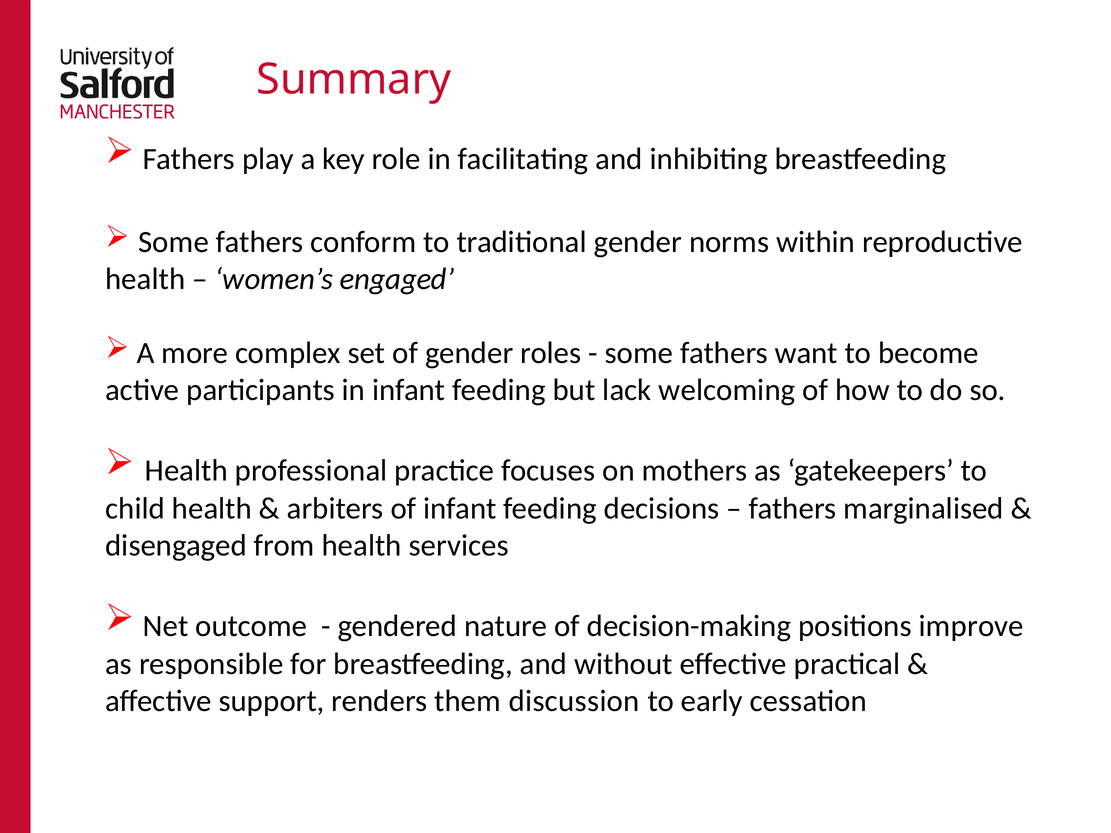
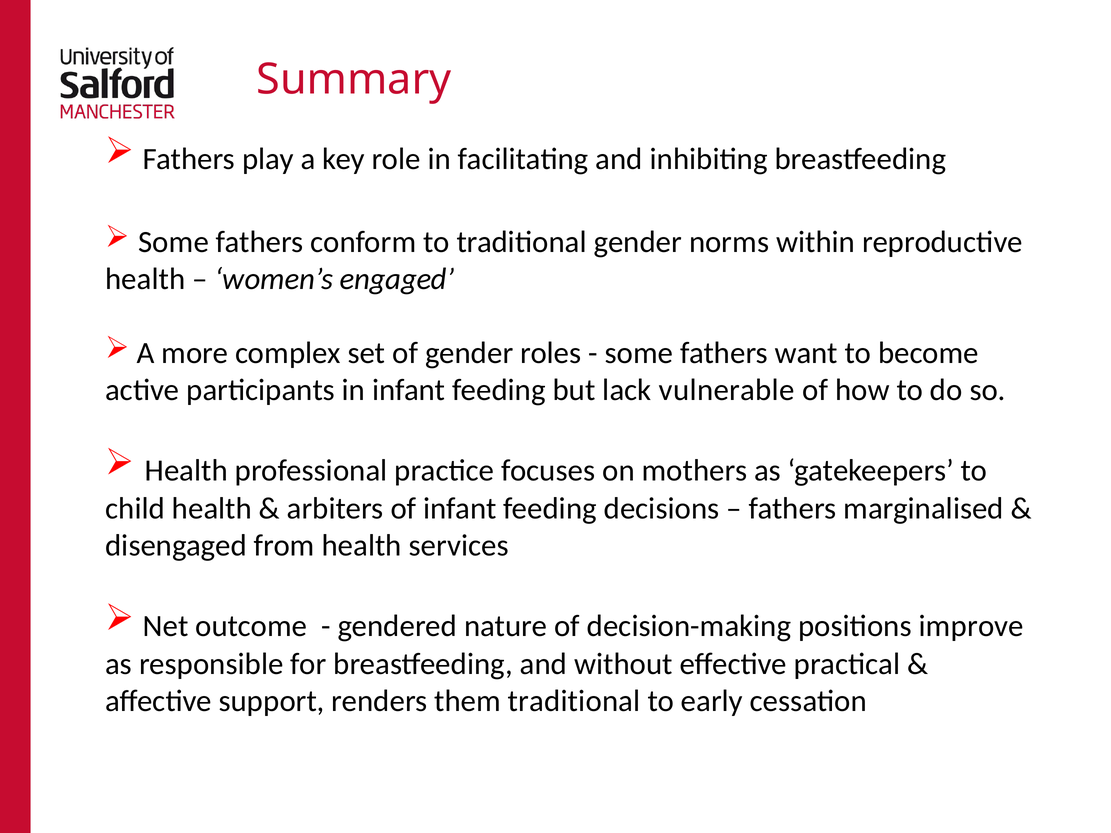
welcoming: welcoming -> vulnerable
them discussion: discussion -> traditional
